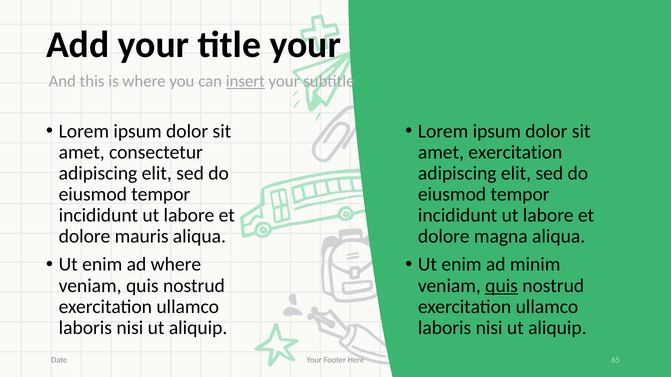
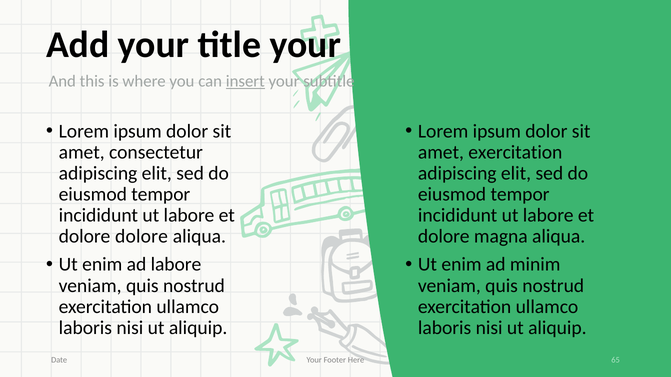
dolore mauris: mauris -> dolore
ad where: where -> labore
quis at (502, 286) underline: present -> none
